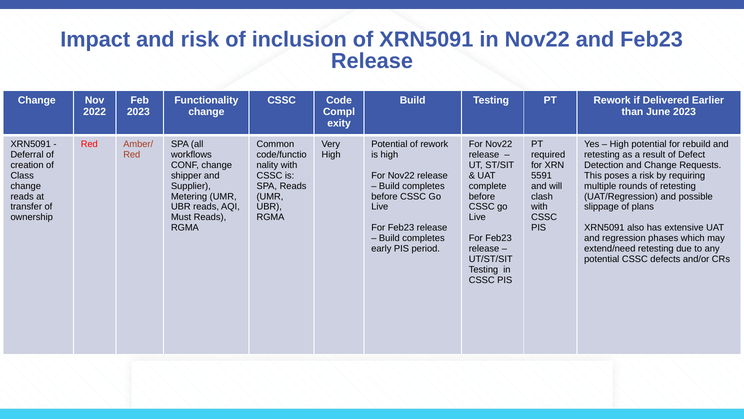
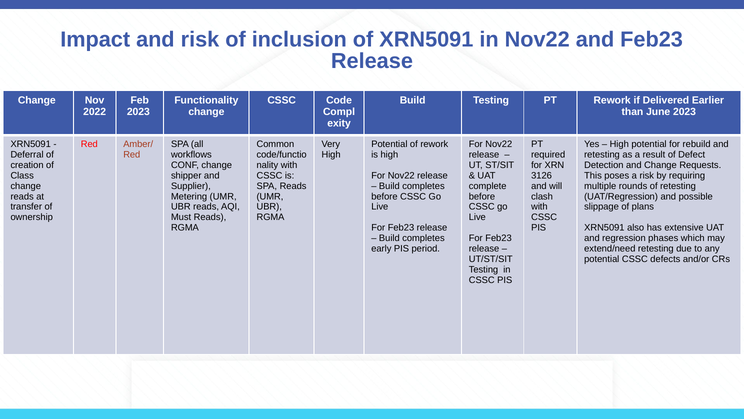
5591: 5591 -> 3126
